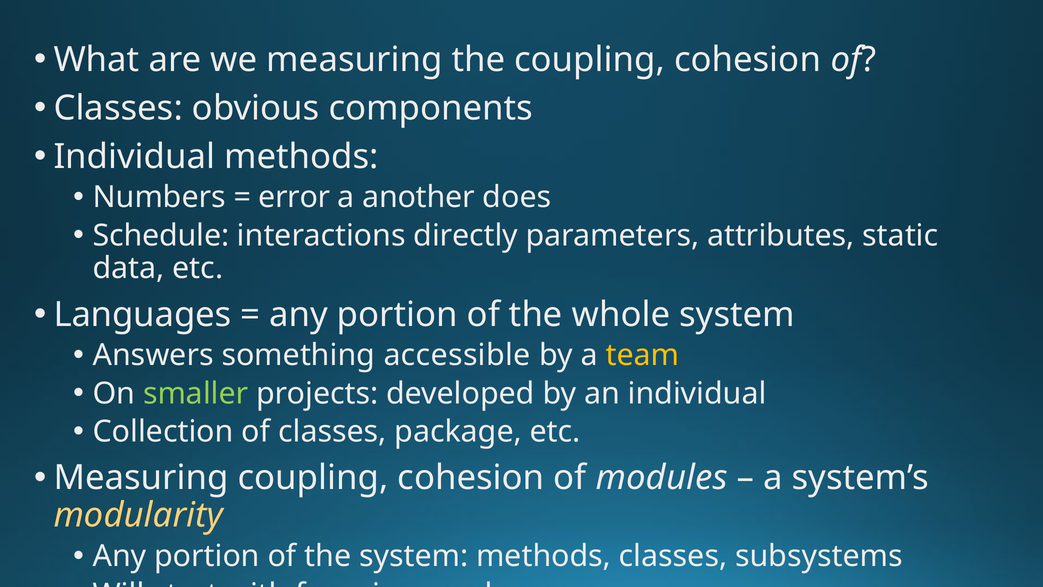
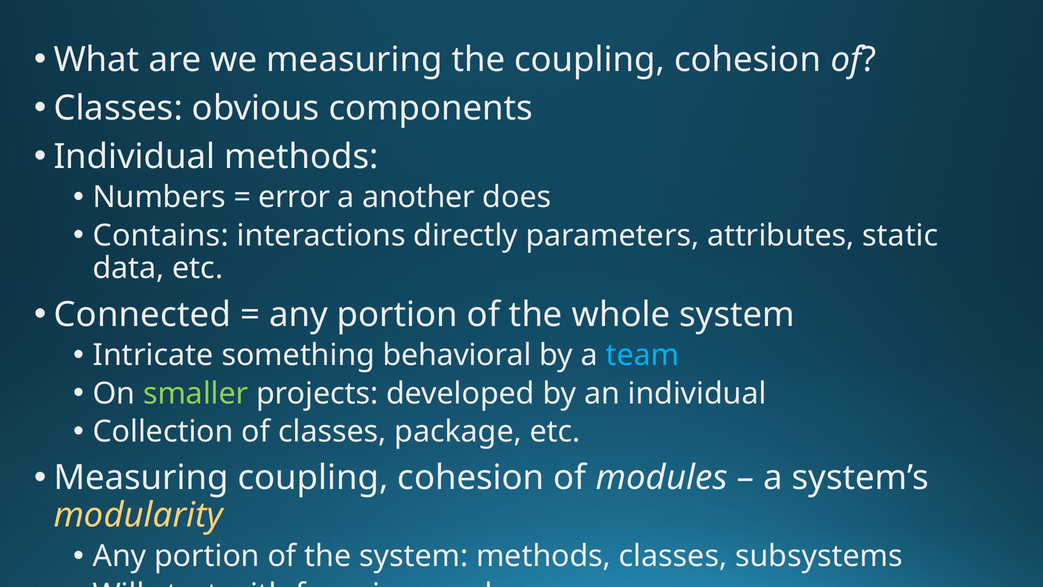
Schedule: Schedule -> Contains
Languages: Languages -> Connected
Answers: Answers -> Intricate
accessible: accessible -> behavioral
team colour: yellow -> light blue
